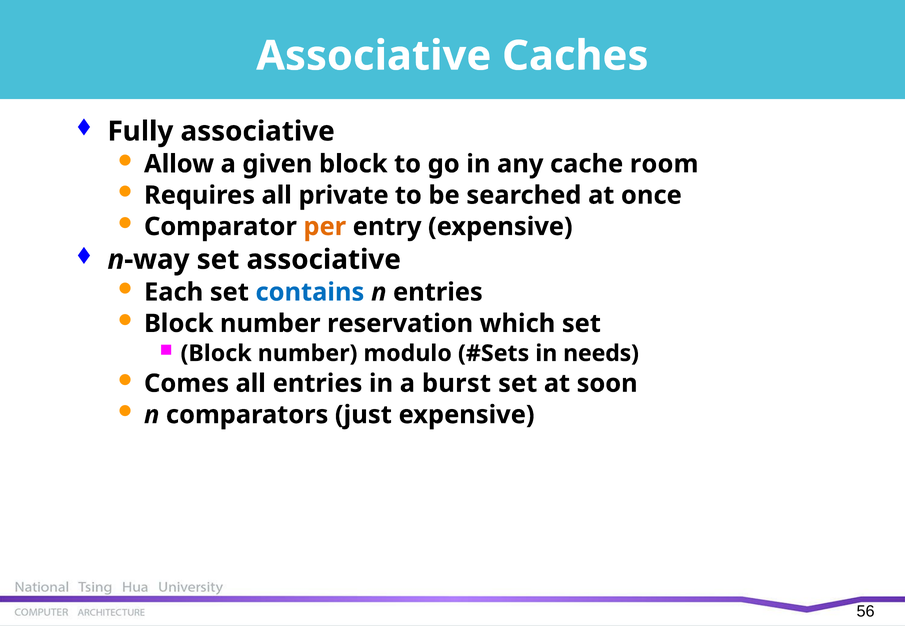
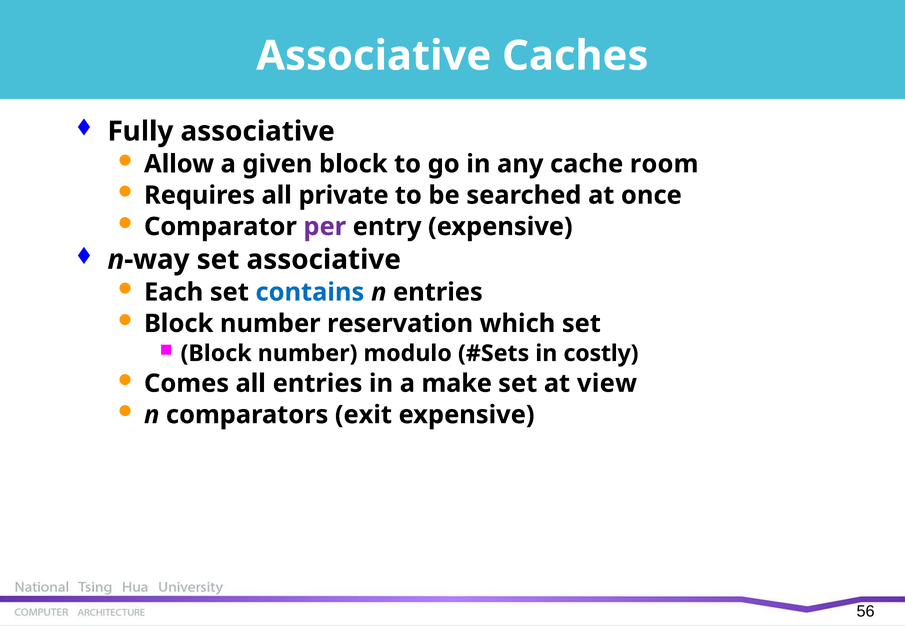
per colour: orange -> purple
needs: needs -> costly
burst: burst -> make
soon: soon -> view
just: just -> exit
